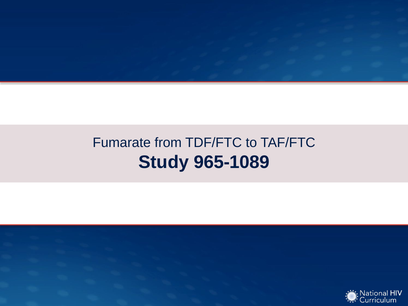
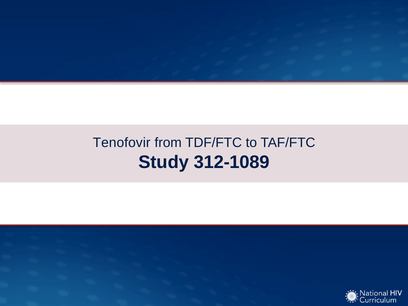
Fumarate: Fumarate -> Tenofovir
965-1089: 965-1089 -> 312-1089
